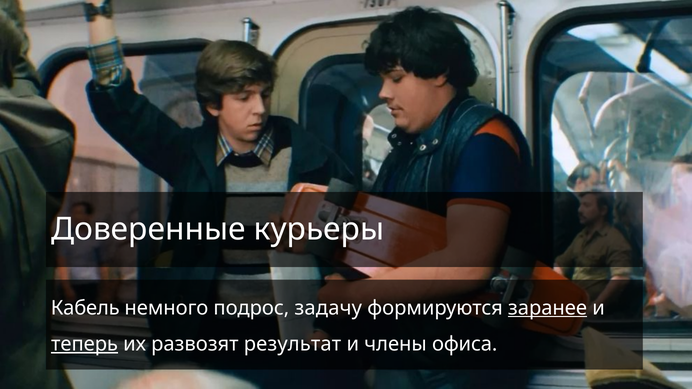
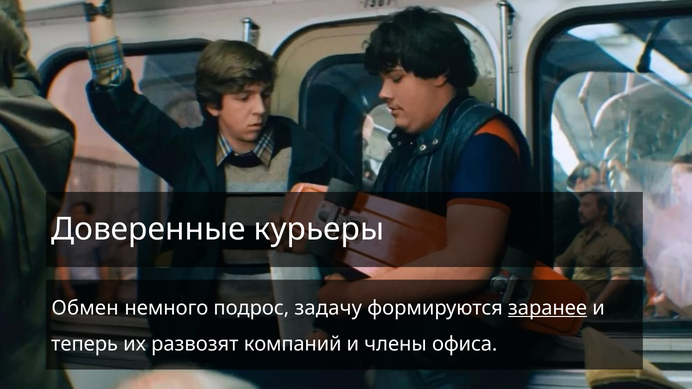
Кабель: Кабель -> Обмен
теперь underline: present -> none
результат: результат -> компаний
